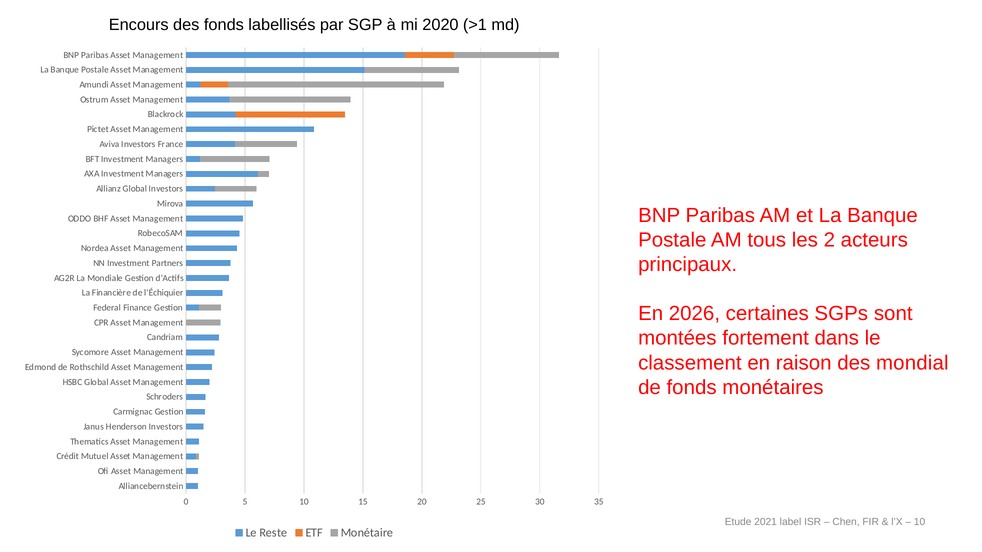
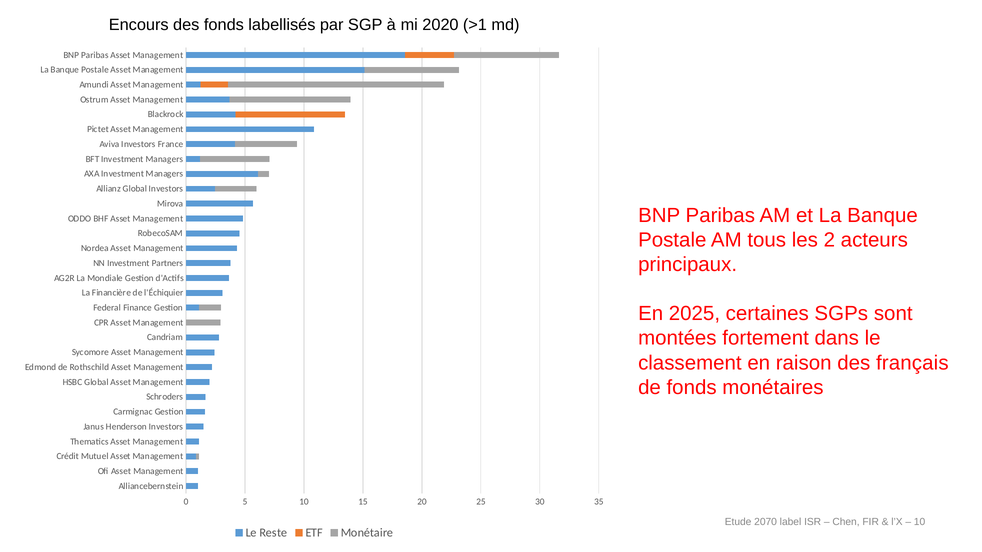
2026: 2026 -> 2025
mondial: mondial -> français
2021: 2021 -> 2070
